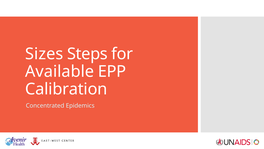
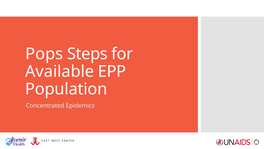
Sizes: Sizes -> Pops
Calibration: Calibration -> Population
